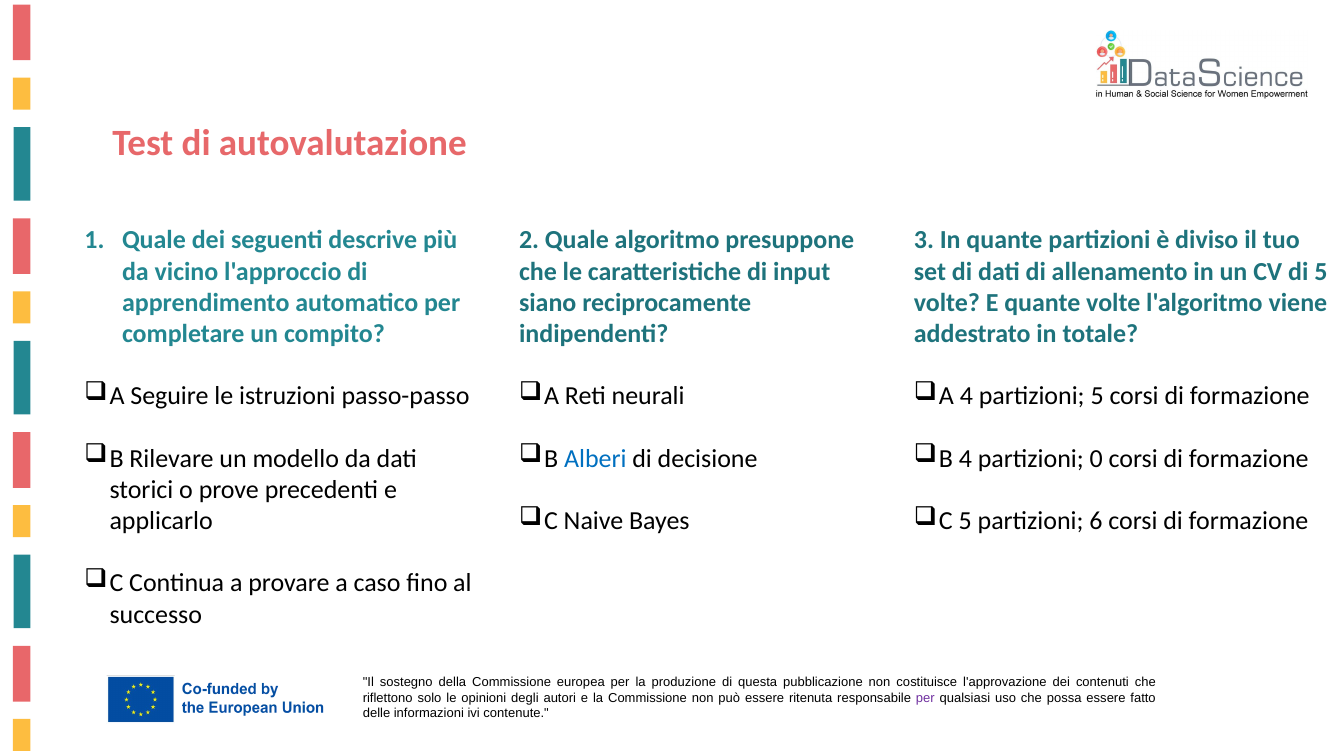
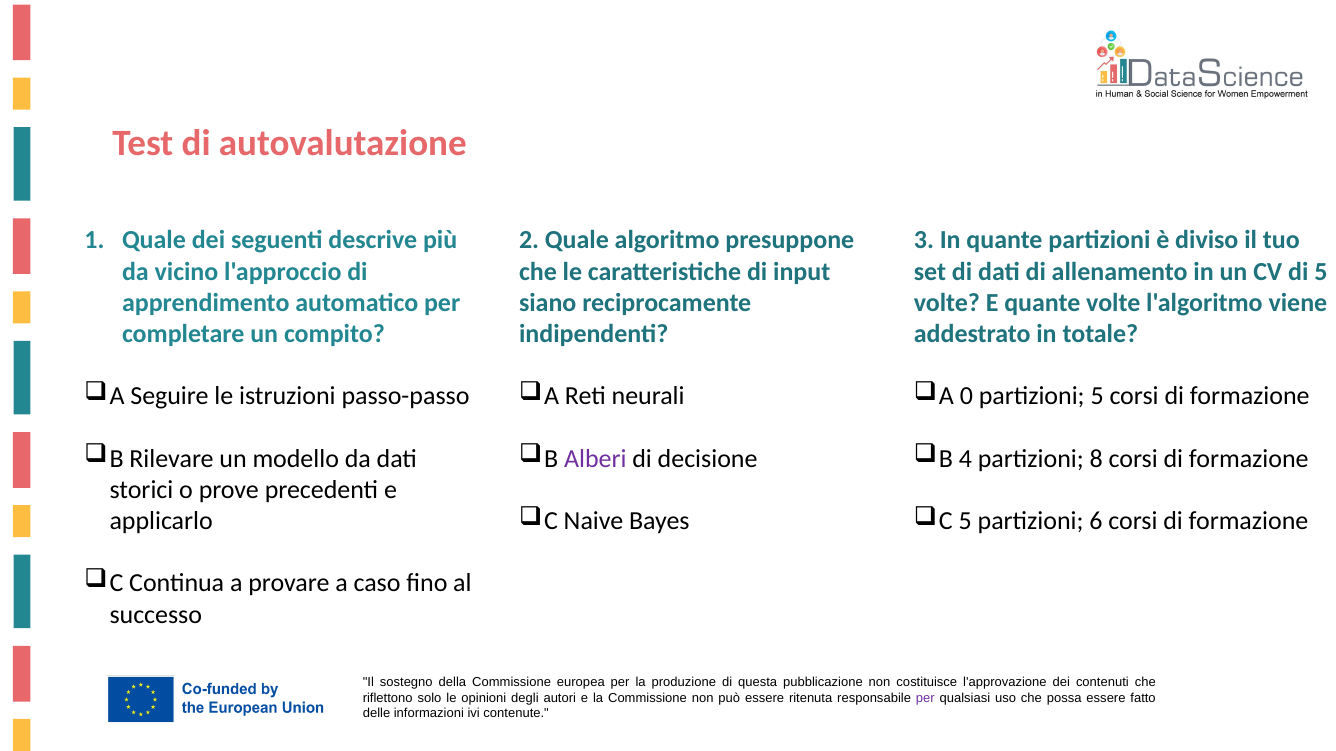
A 4: 4 -> 0
Alberi colour: blue -> purple
0: 0 -> 8
